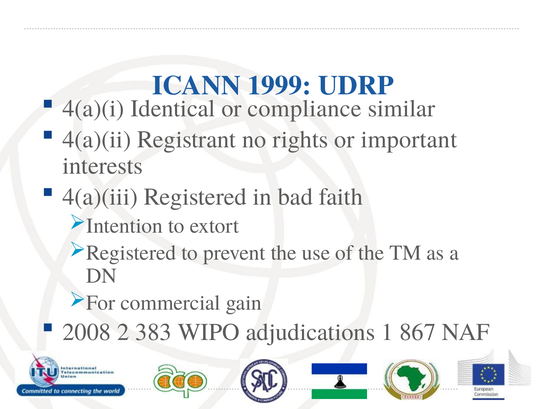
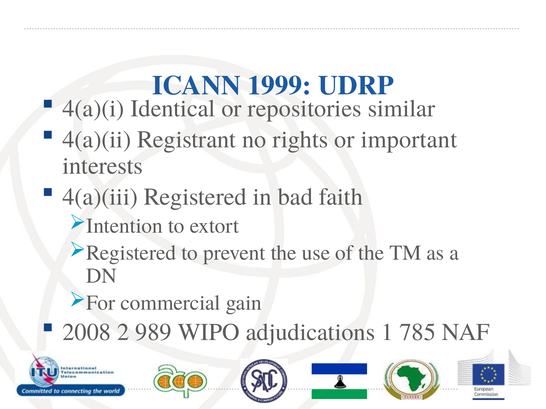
compliance: compliance -> repositories
383: 383 -> 989
867: 867 -> 785
